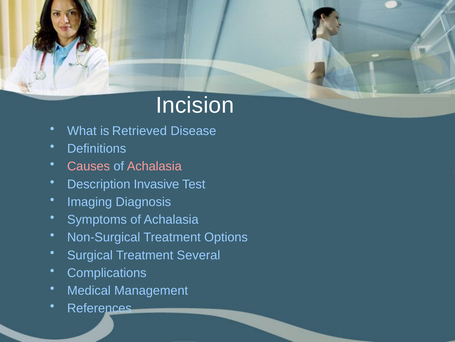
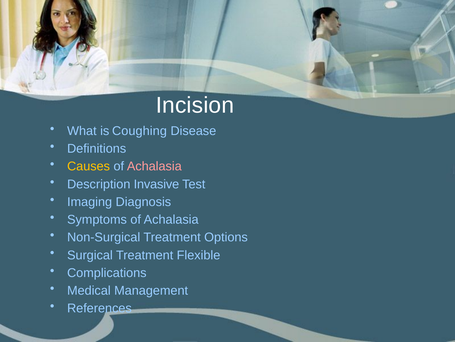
Retrieved: Retrieved -> Coughing
Causes colour: pink -> yellow
Several: Several -> Flexible
